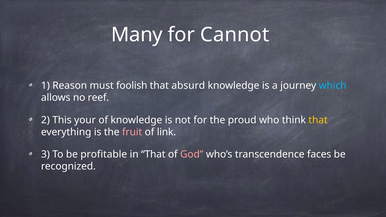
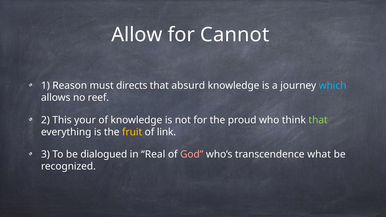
Many: Many -> Allow
foolish: foolish -> directs
that at (318, 120) colour: yellow -> light green
fruit colour: pink -> yellow
profitable: profitable -> dialogued
in That: That -> Real
faces: faces -> what
